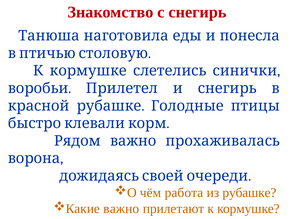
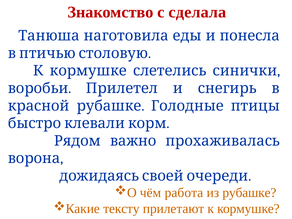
с снегирь: снегирь -> сделала
Какие важно: важно -> тексту
